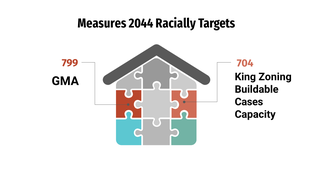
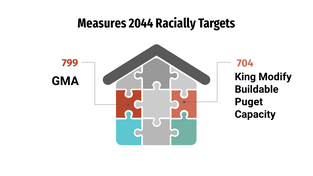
Zoning: Zoning -> Modify
Cases: Cases -> Puget
